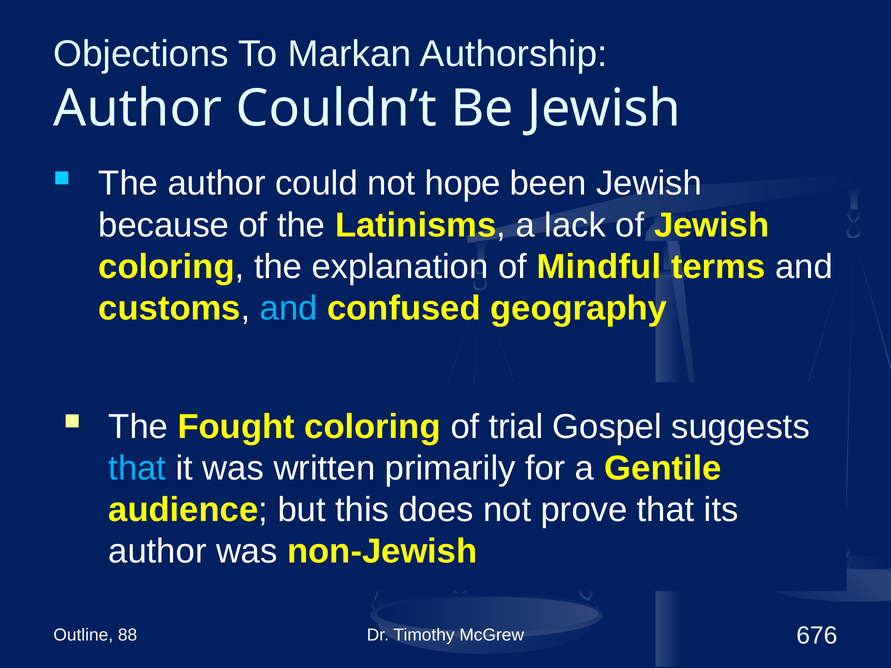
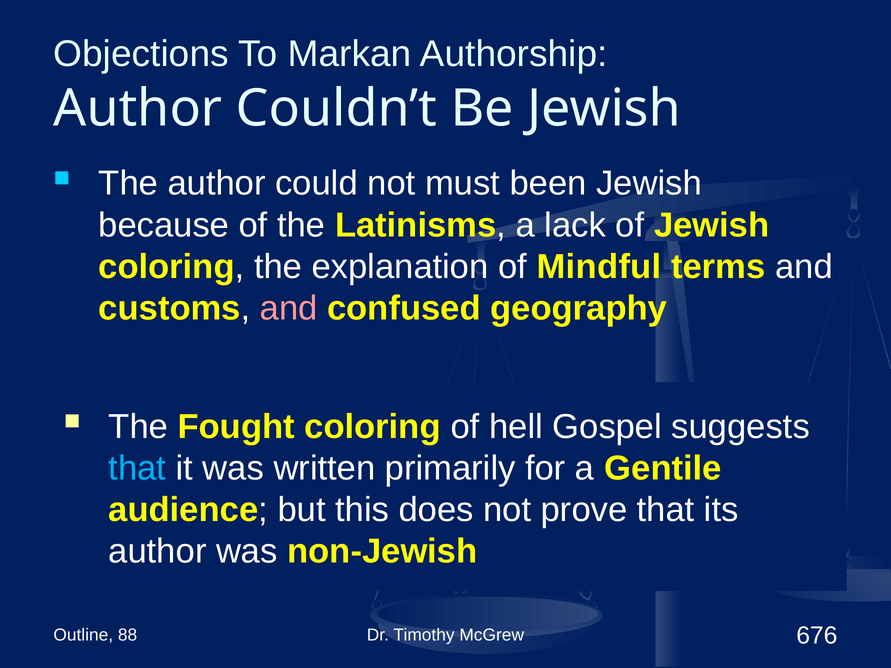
hope: hope -> must
and at (289, 308) colour: light blue -> pink
trial: trial -> hell
